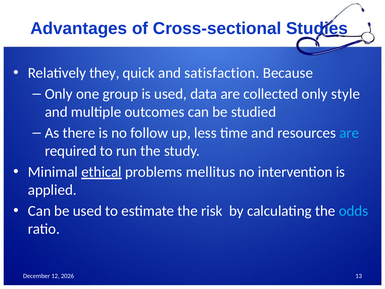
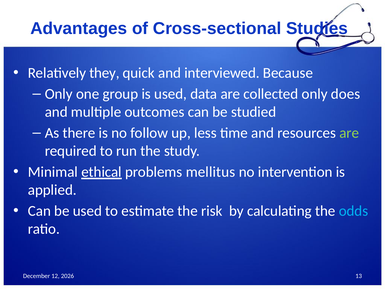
satisfaction: satisfaction -> interviewed
style: style -> does
are at (349, 133) colour: light blue -> light green
